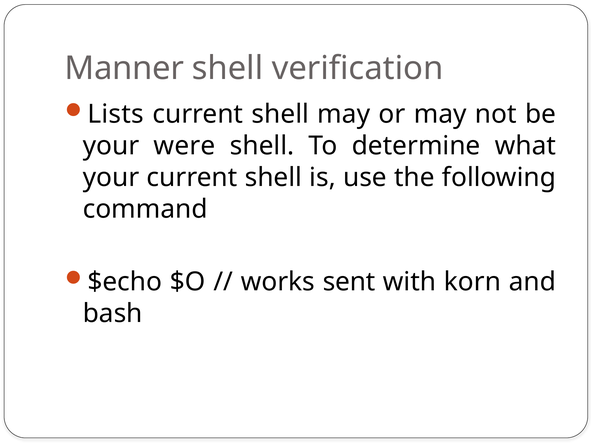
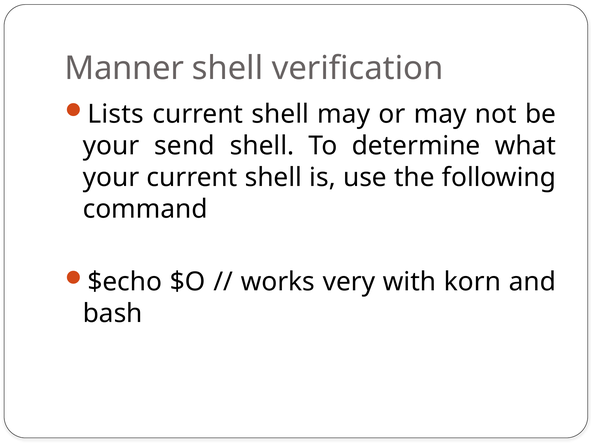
were: were -> send
sent: sent -> very
